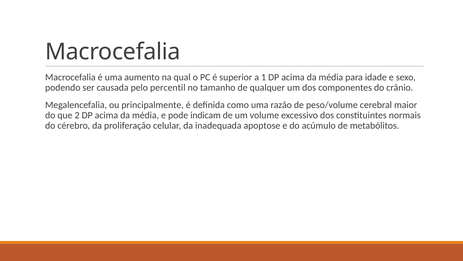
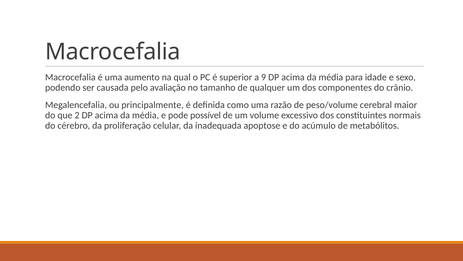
1: 1 -> 9
percentil: percentil -> avaliação
indicam: indicam -> possível
